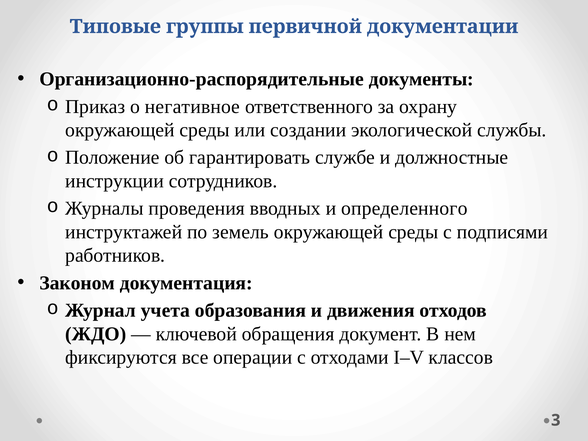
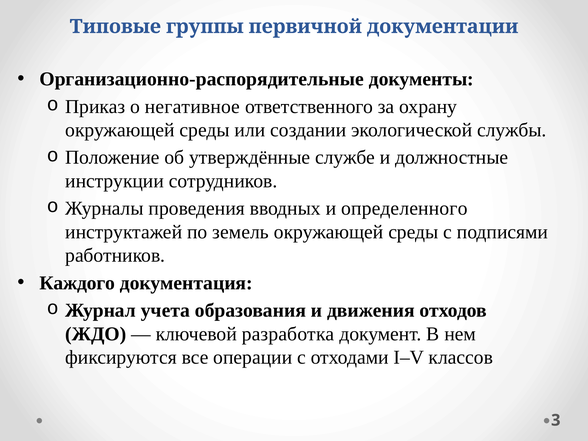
гарантировать: гарантировать -> утверждённые
Законом: Законом -> Каждого
обращения: обращения -> разработка
